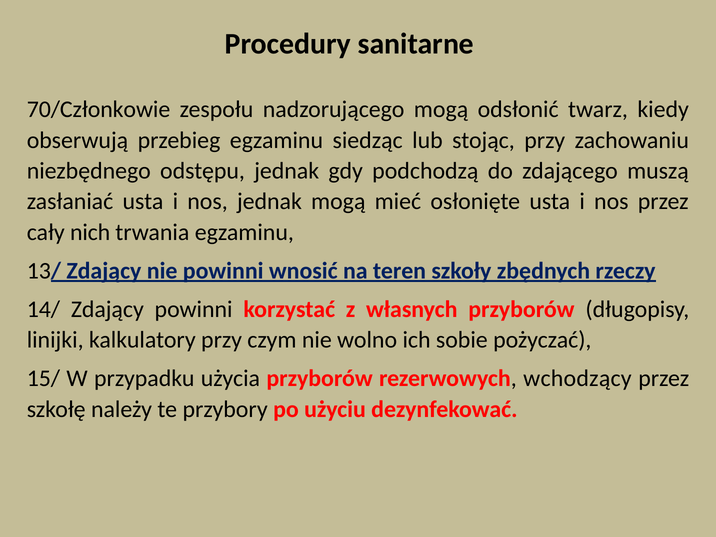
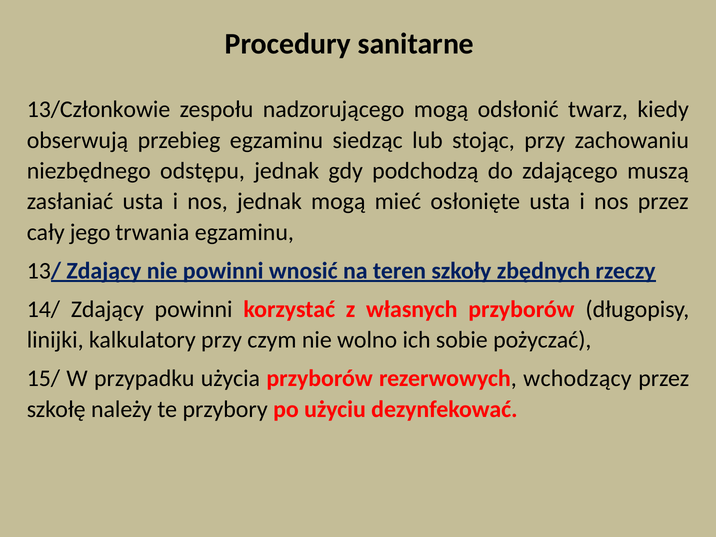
70/Członkowie: 70/Członkowie -> 13/Członkowie
nich: nich -> jego
